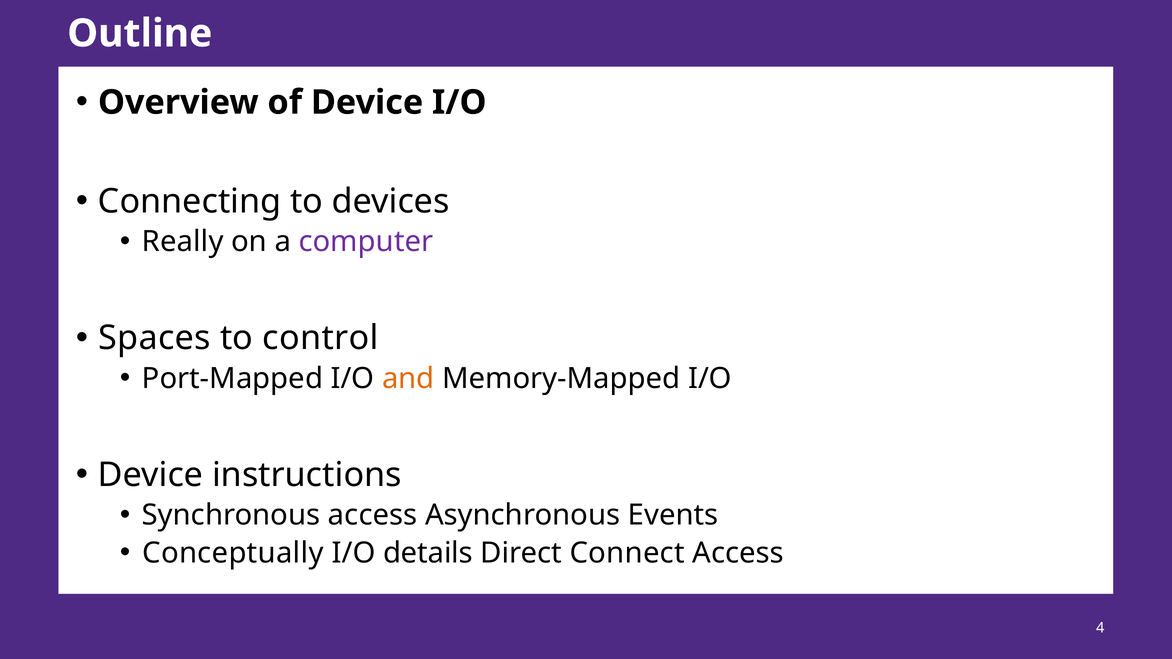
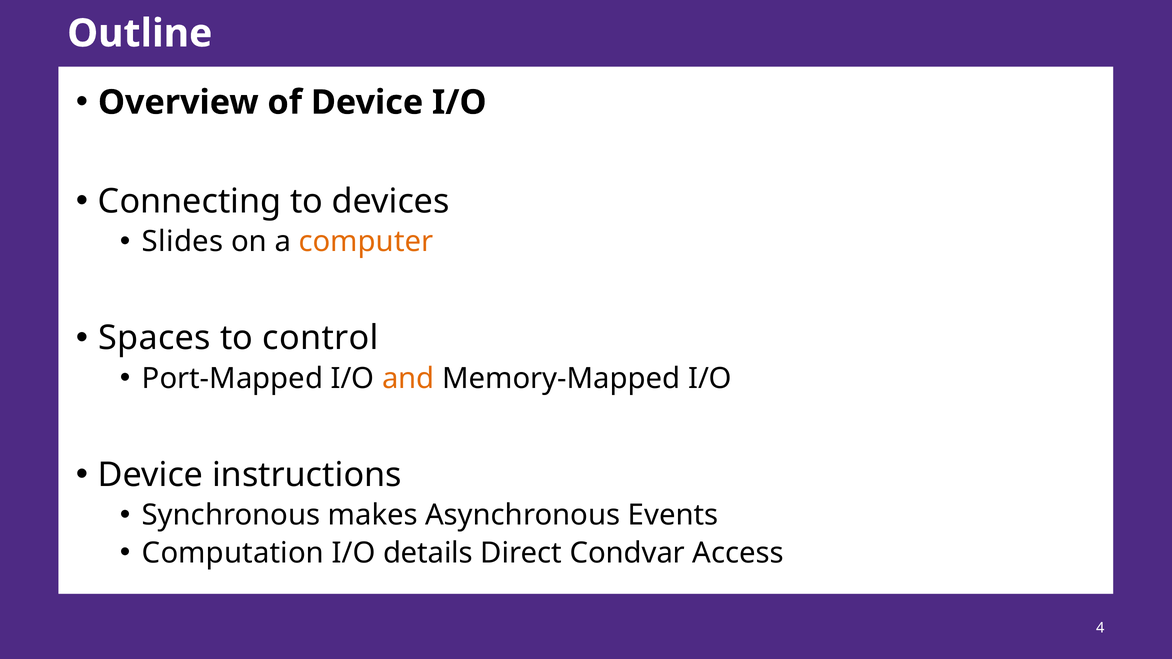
Really: Really -> Slides
computer colour: purple -> orange
Synchronous access: access -> makes
Conceptually: Conceptually -> Computation
Connect: Connect -> Condvar
